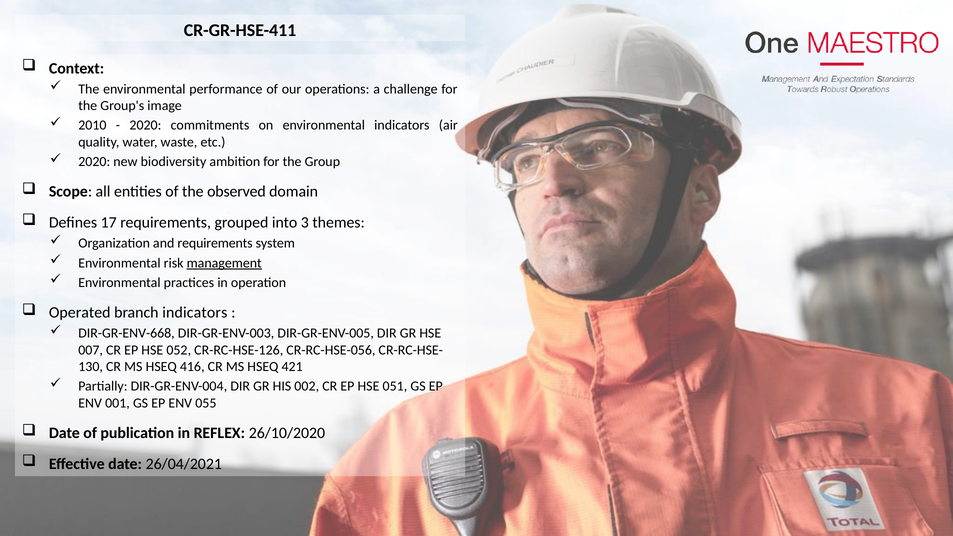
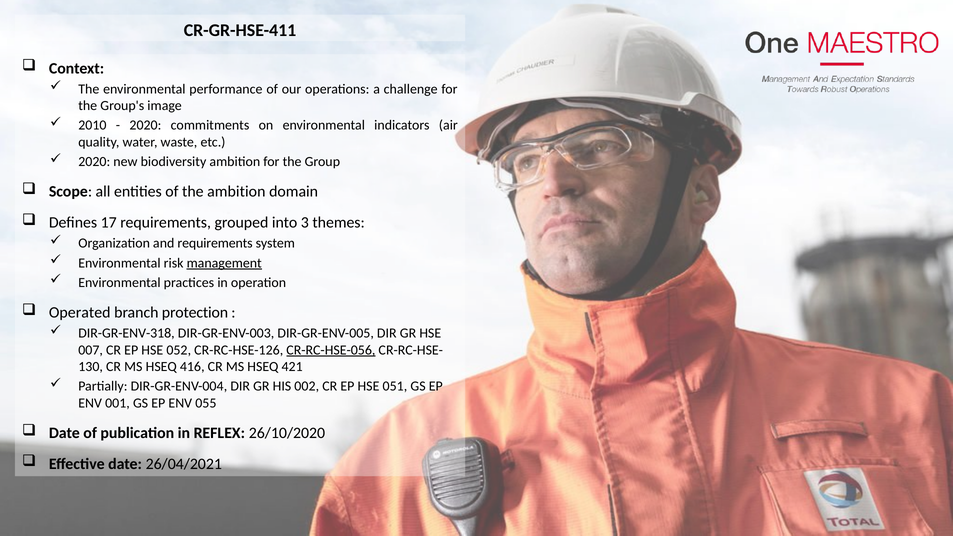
the observed: observed -> ambition
branch indicators: indicators -> protection
DIR-GR-ENV-668: DIR-GR-ENV-668 -> DIR-GR-ENV-318
CR-RC-HSE-056 underline: none -> present
